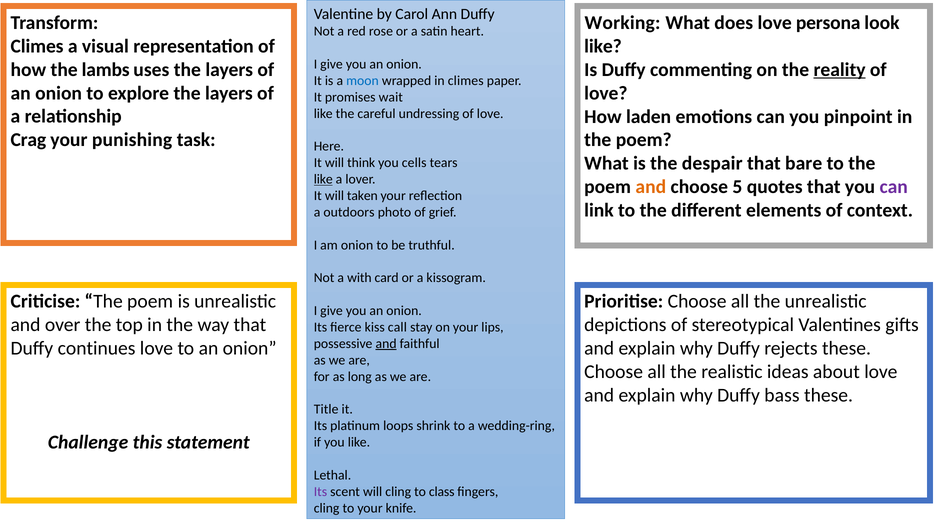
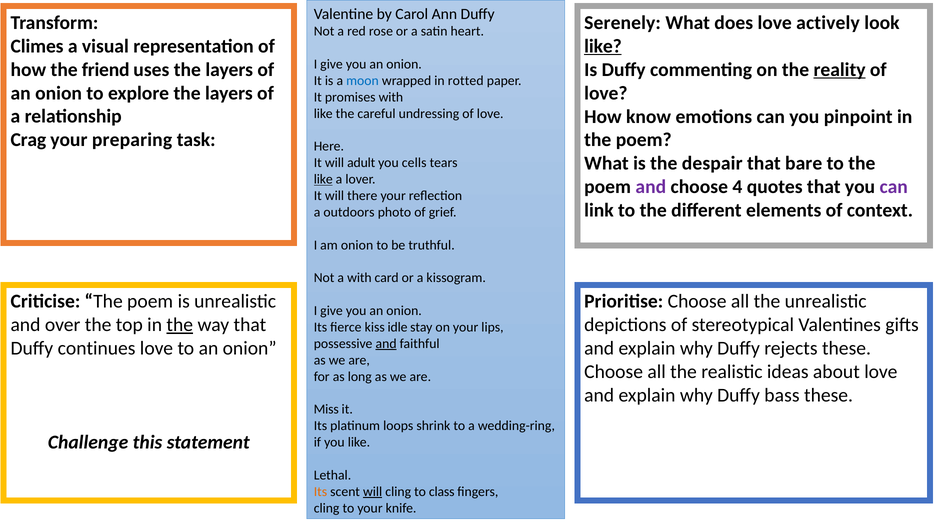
Working: Working -> Serenely
persona: persona -> actively
like at (603, 46) underline: none -> present
lambs: lambs -> friend
in climes: climes -> rotted
promises wait: wait -> with
laden: laden -> know
punishing: punishing -> preparing
think: think -> adult
and at (651, 187) colour: orange -> purple
5: 5 -> 4
taken: taken -> there
the at (180, 325) underline: none -> present
call: call -> idle
Title: Title -> Miss
Its at (320, 492) colour: purple -> orange
will at (373, 492) underline: none -> present
